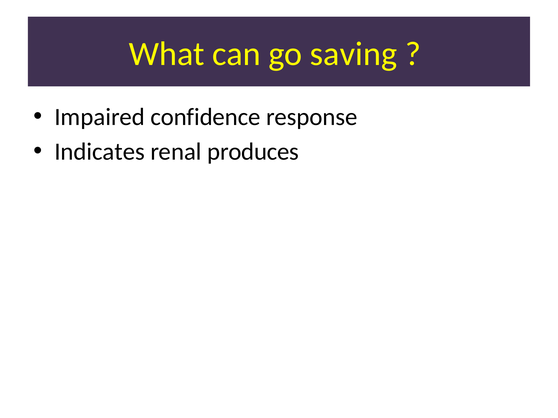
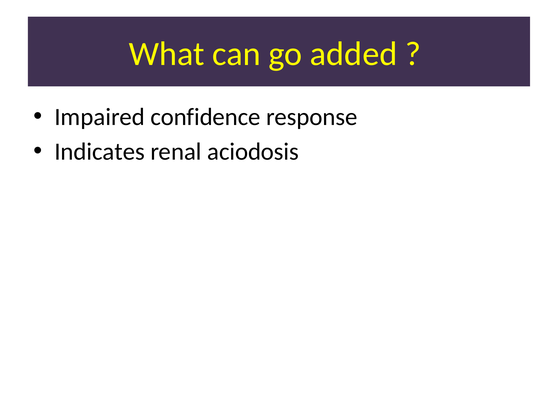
saving: saving -> added
produces: produces -> aciodosis
